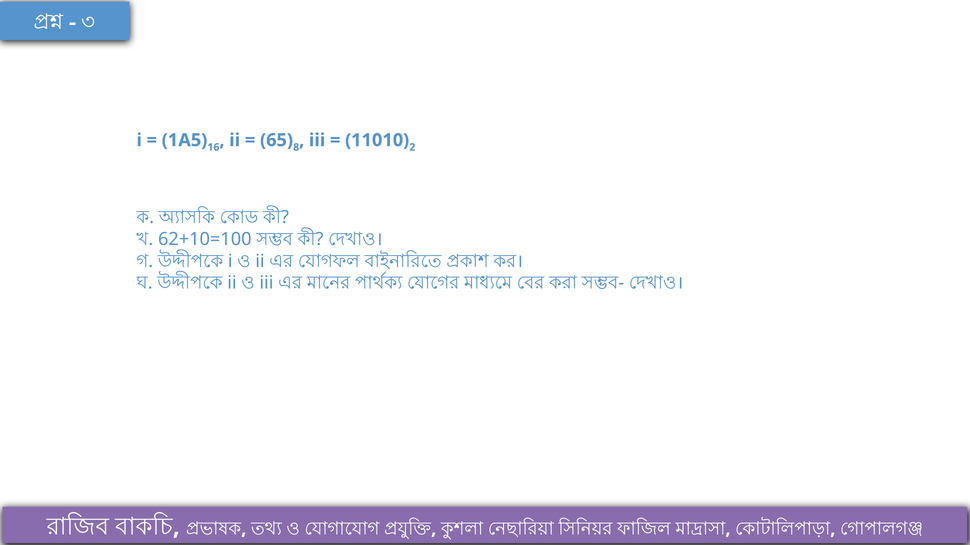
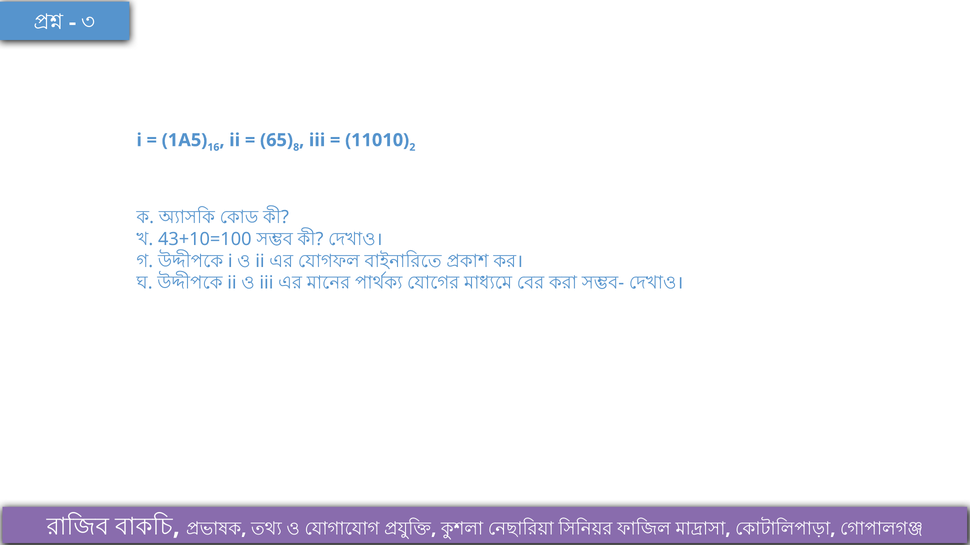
62+10=100: 62+10=100 -> 43+10=100
